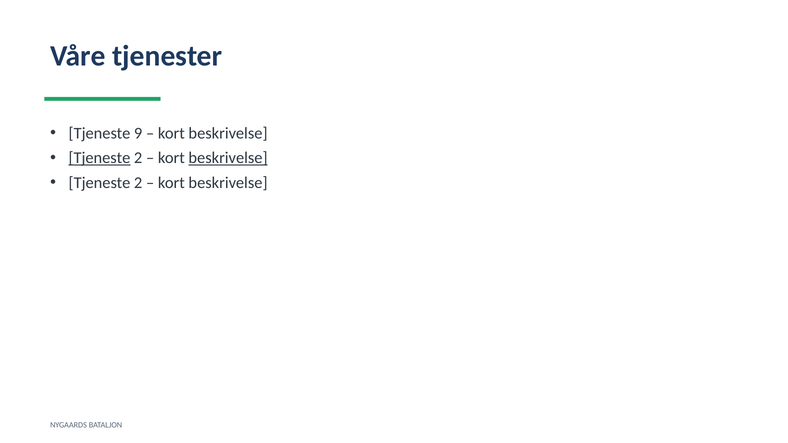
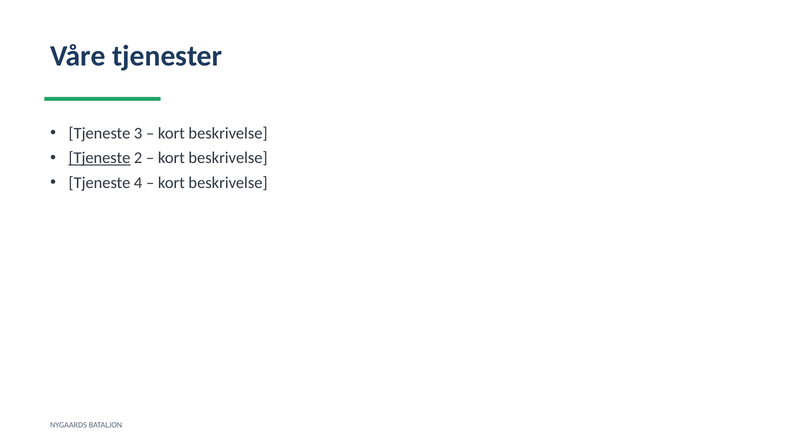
9: 9 -> 3
beskrivelse at (228, 158) underline: present -> none
2 at (138, 183): 2 -> 4
